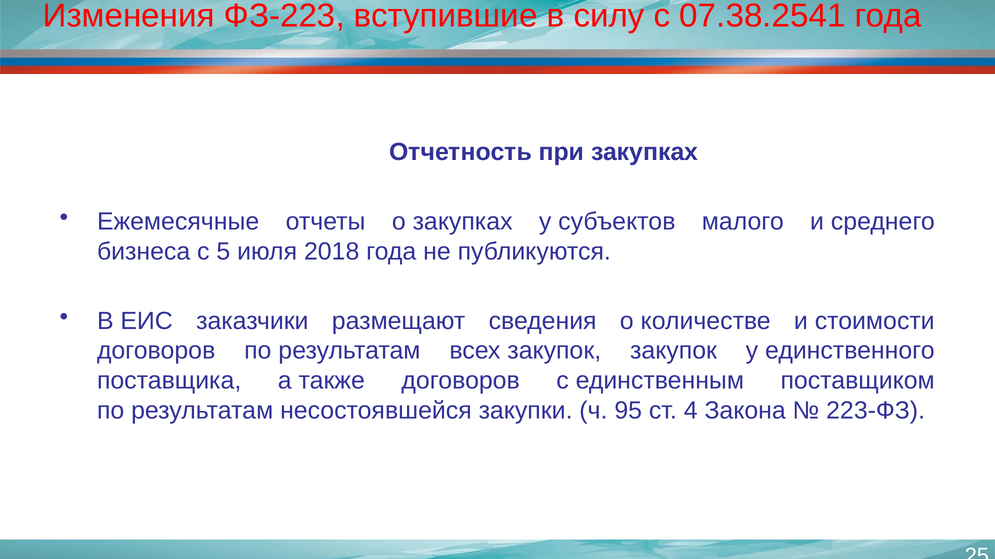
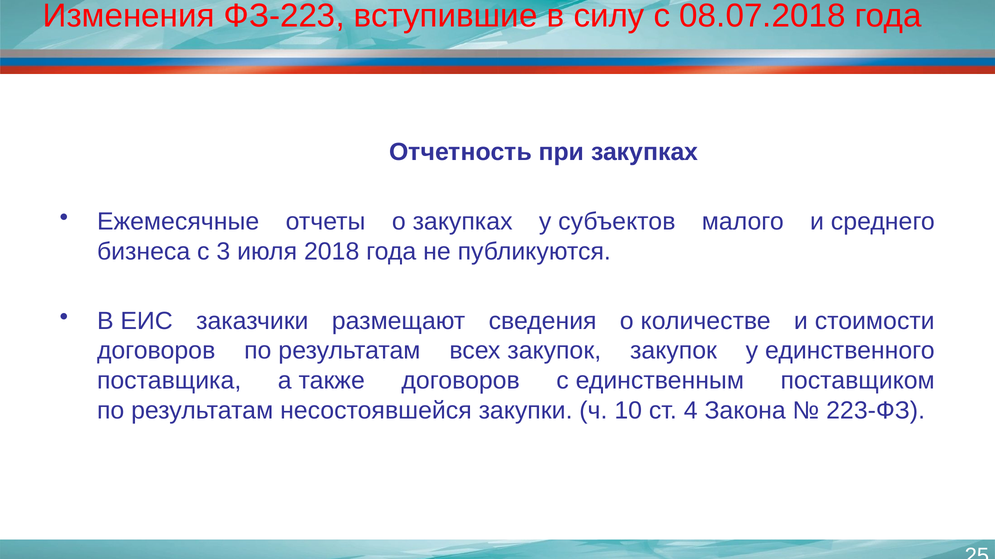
07.38.2541: 07.38.2541 -> 08.07.2018
5: 5 -> 3
95: 95 -> 10
